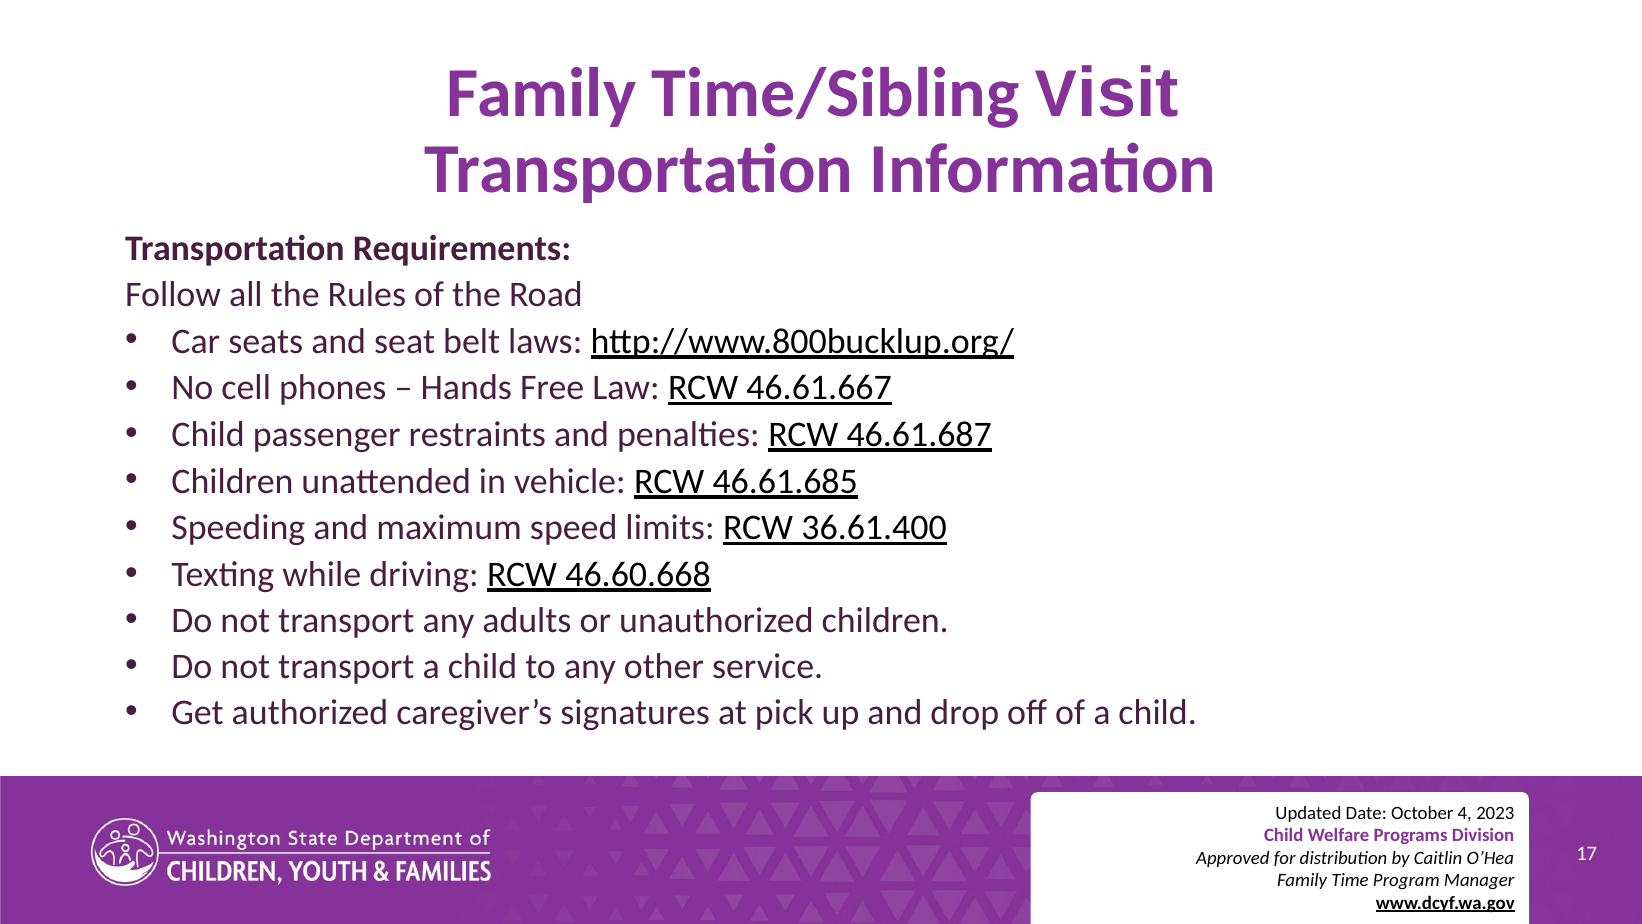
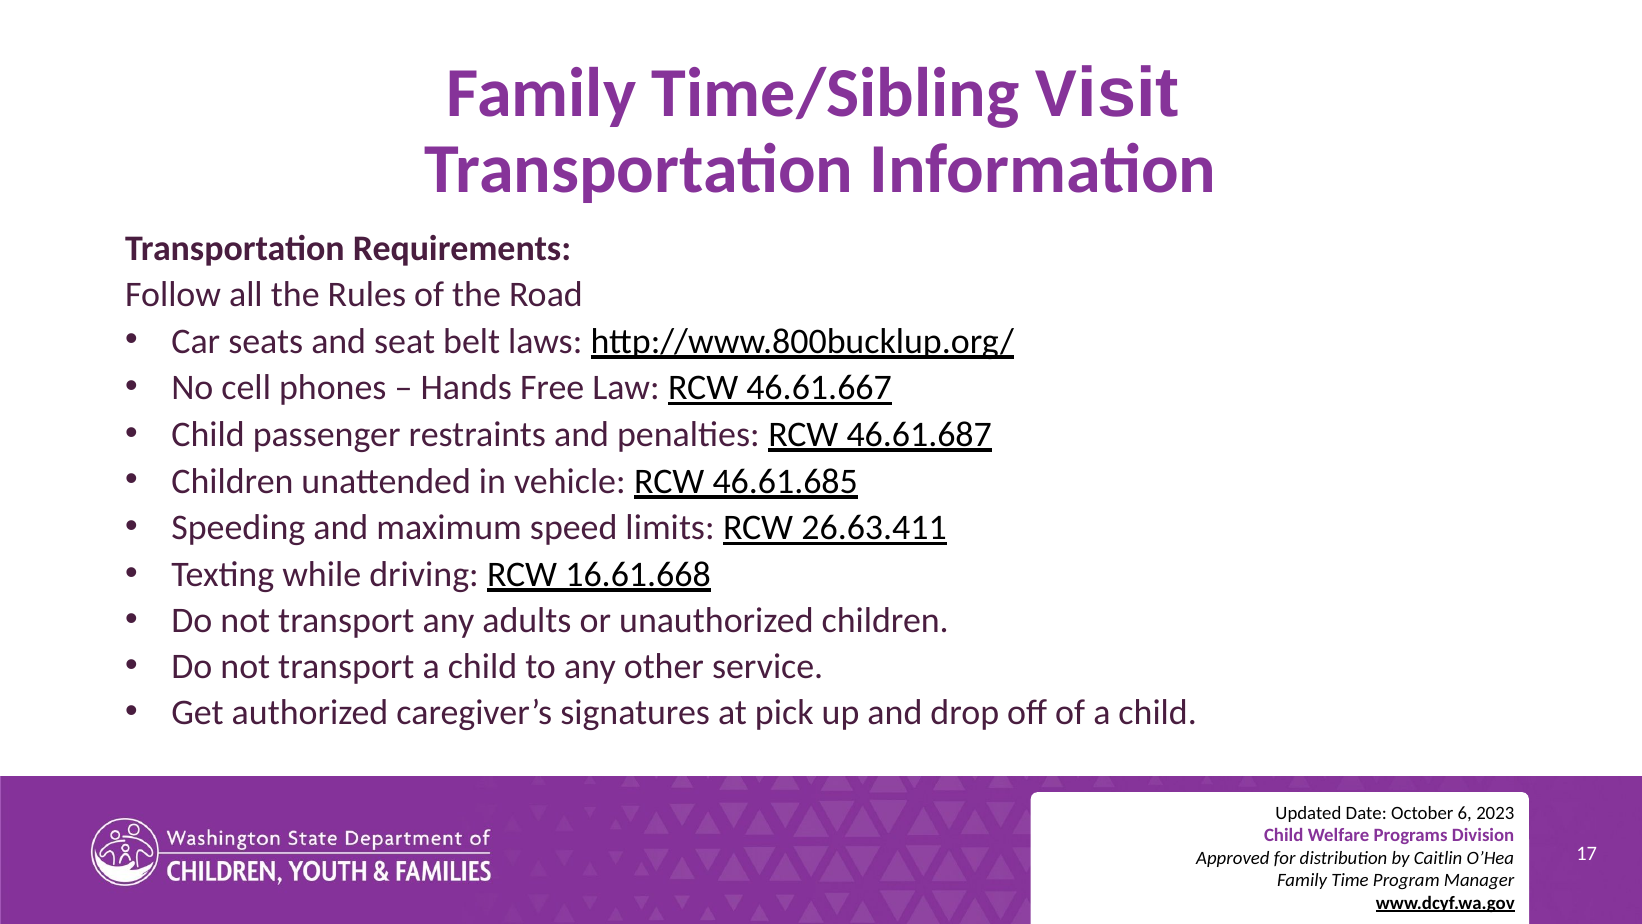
36.61.400: 36.61.400 -> 26.63.411
46.60.668: 46.60.668 -> 16.61.668
4: 4 -> 6
